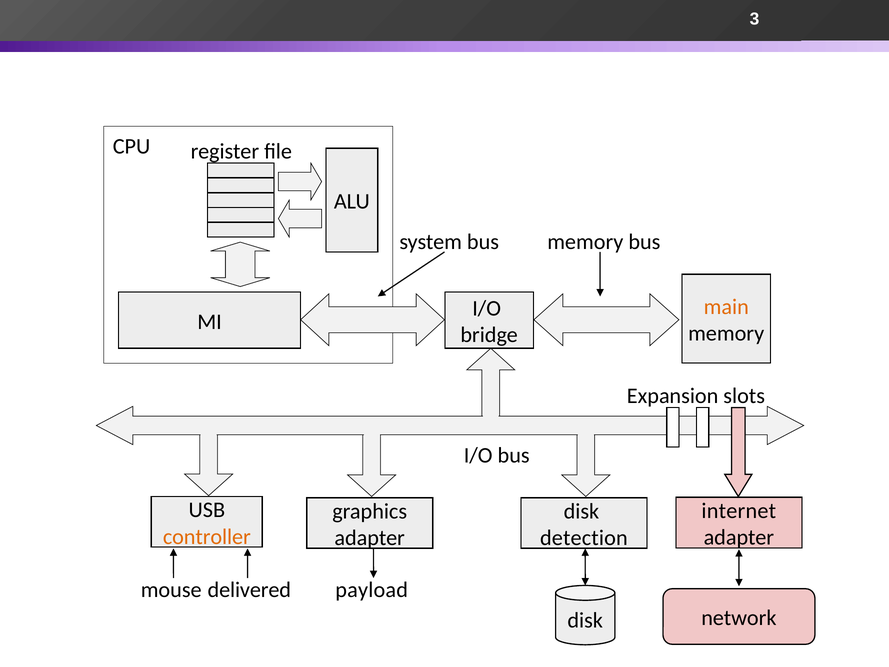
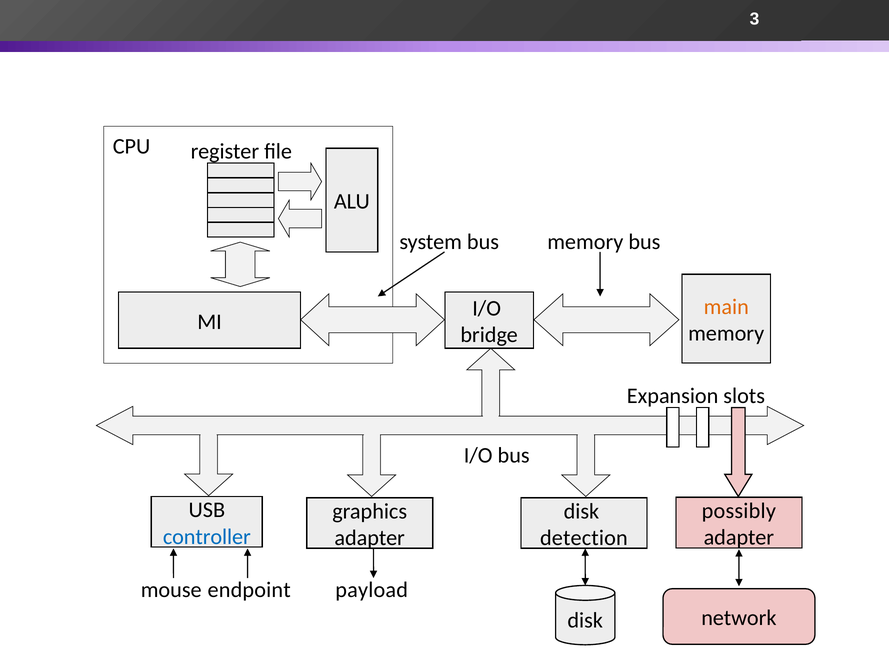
internet: internet -> possibly
controller colour: orange -> blue
delivered: delivered -> endpoint
